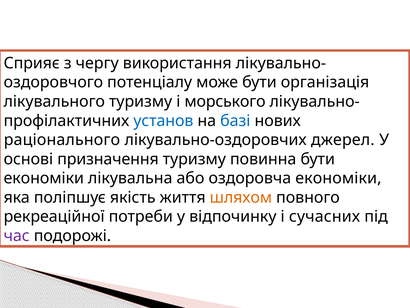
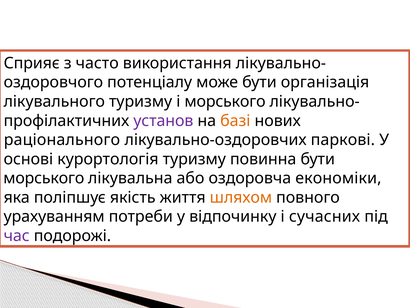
чергу: чергу -> часто
установ colour: blue -> purple
базі colour: blue -> orange
джерел: джерел -> паркові
призначення: призначення -> курортологія
економіки at (44, 178): економіки -> морського
рекреаційної: рекреаційної -> урахуванням
